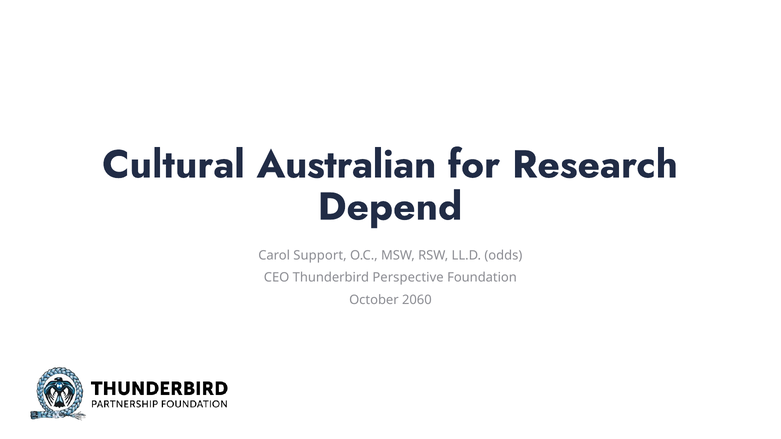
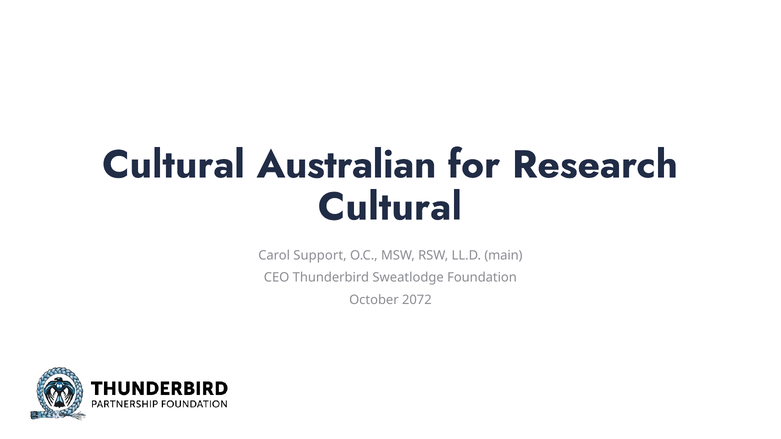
Depend at (390, 207): Depend -> Cultural
odds: odds -> main
Perspective: Perspective -> Sweatlodge
2060: 2060 -> 2072
